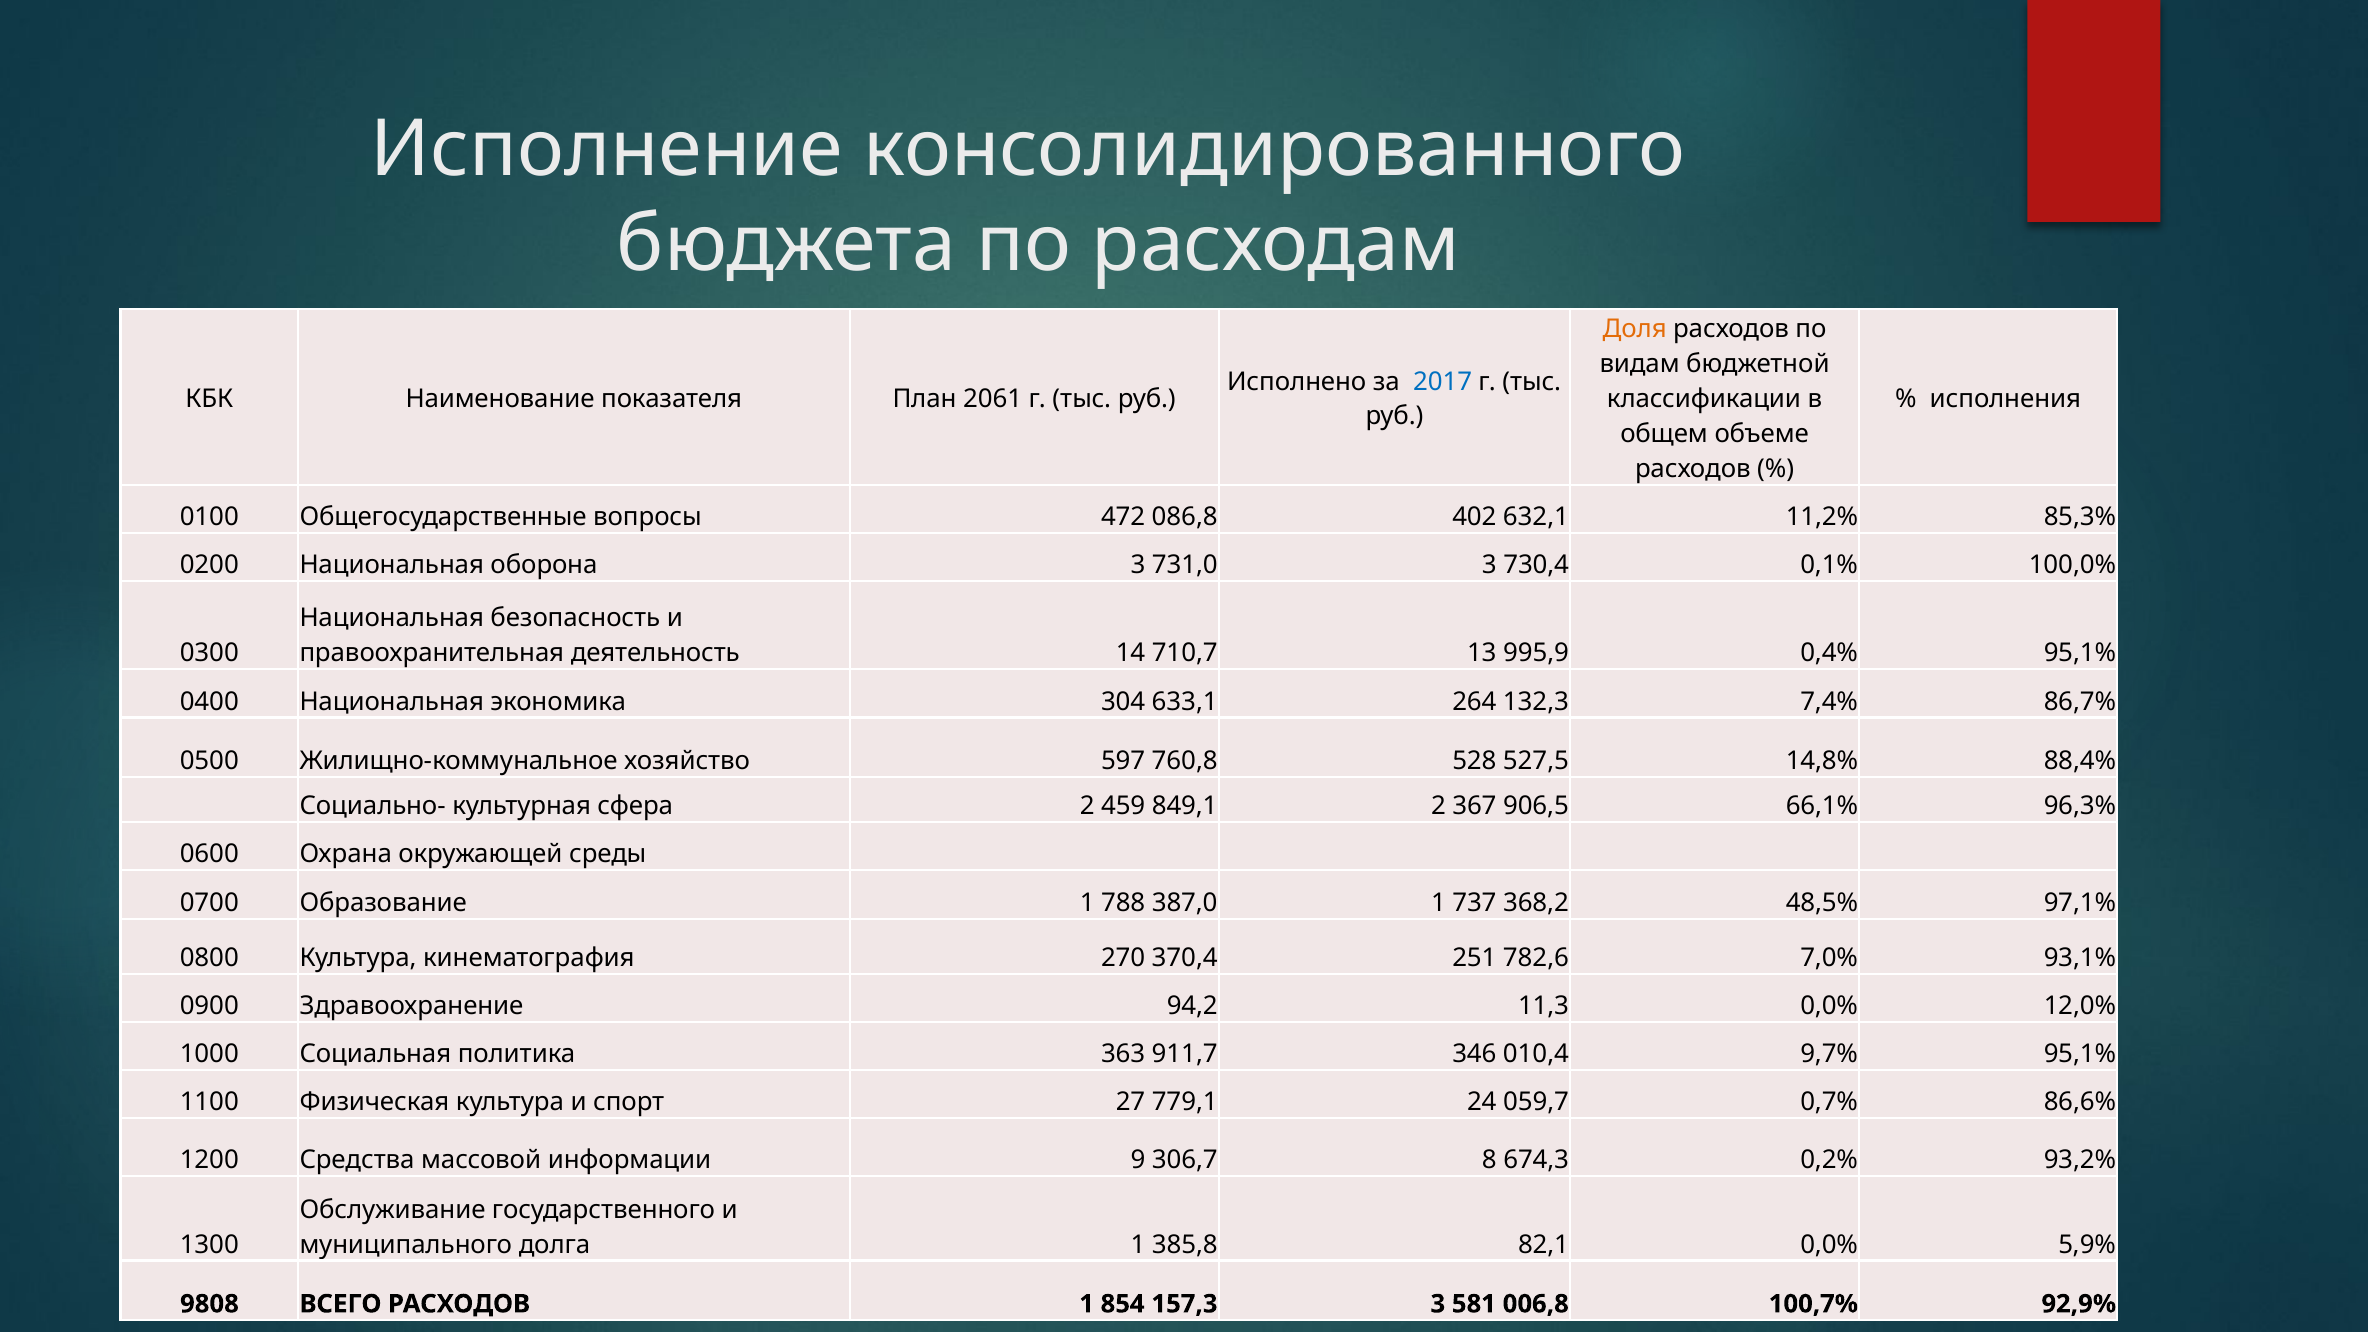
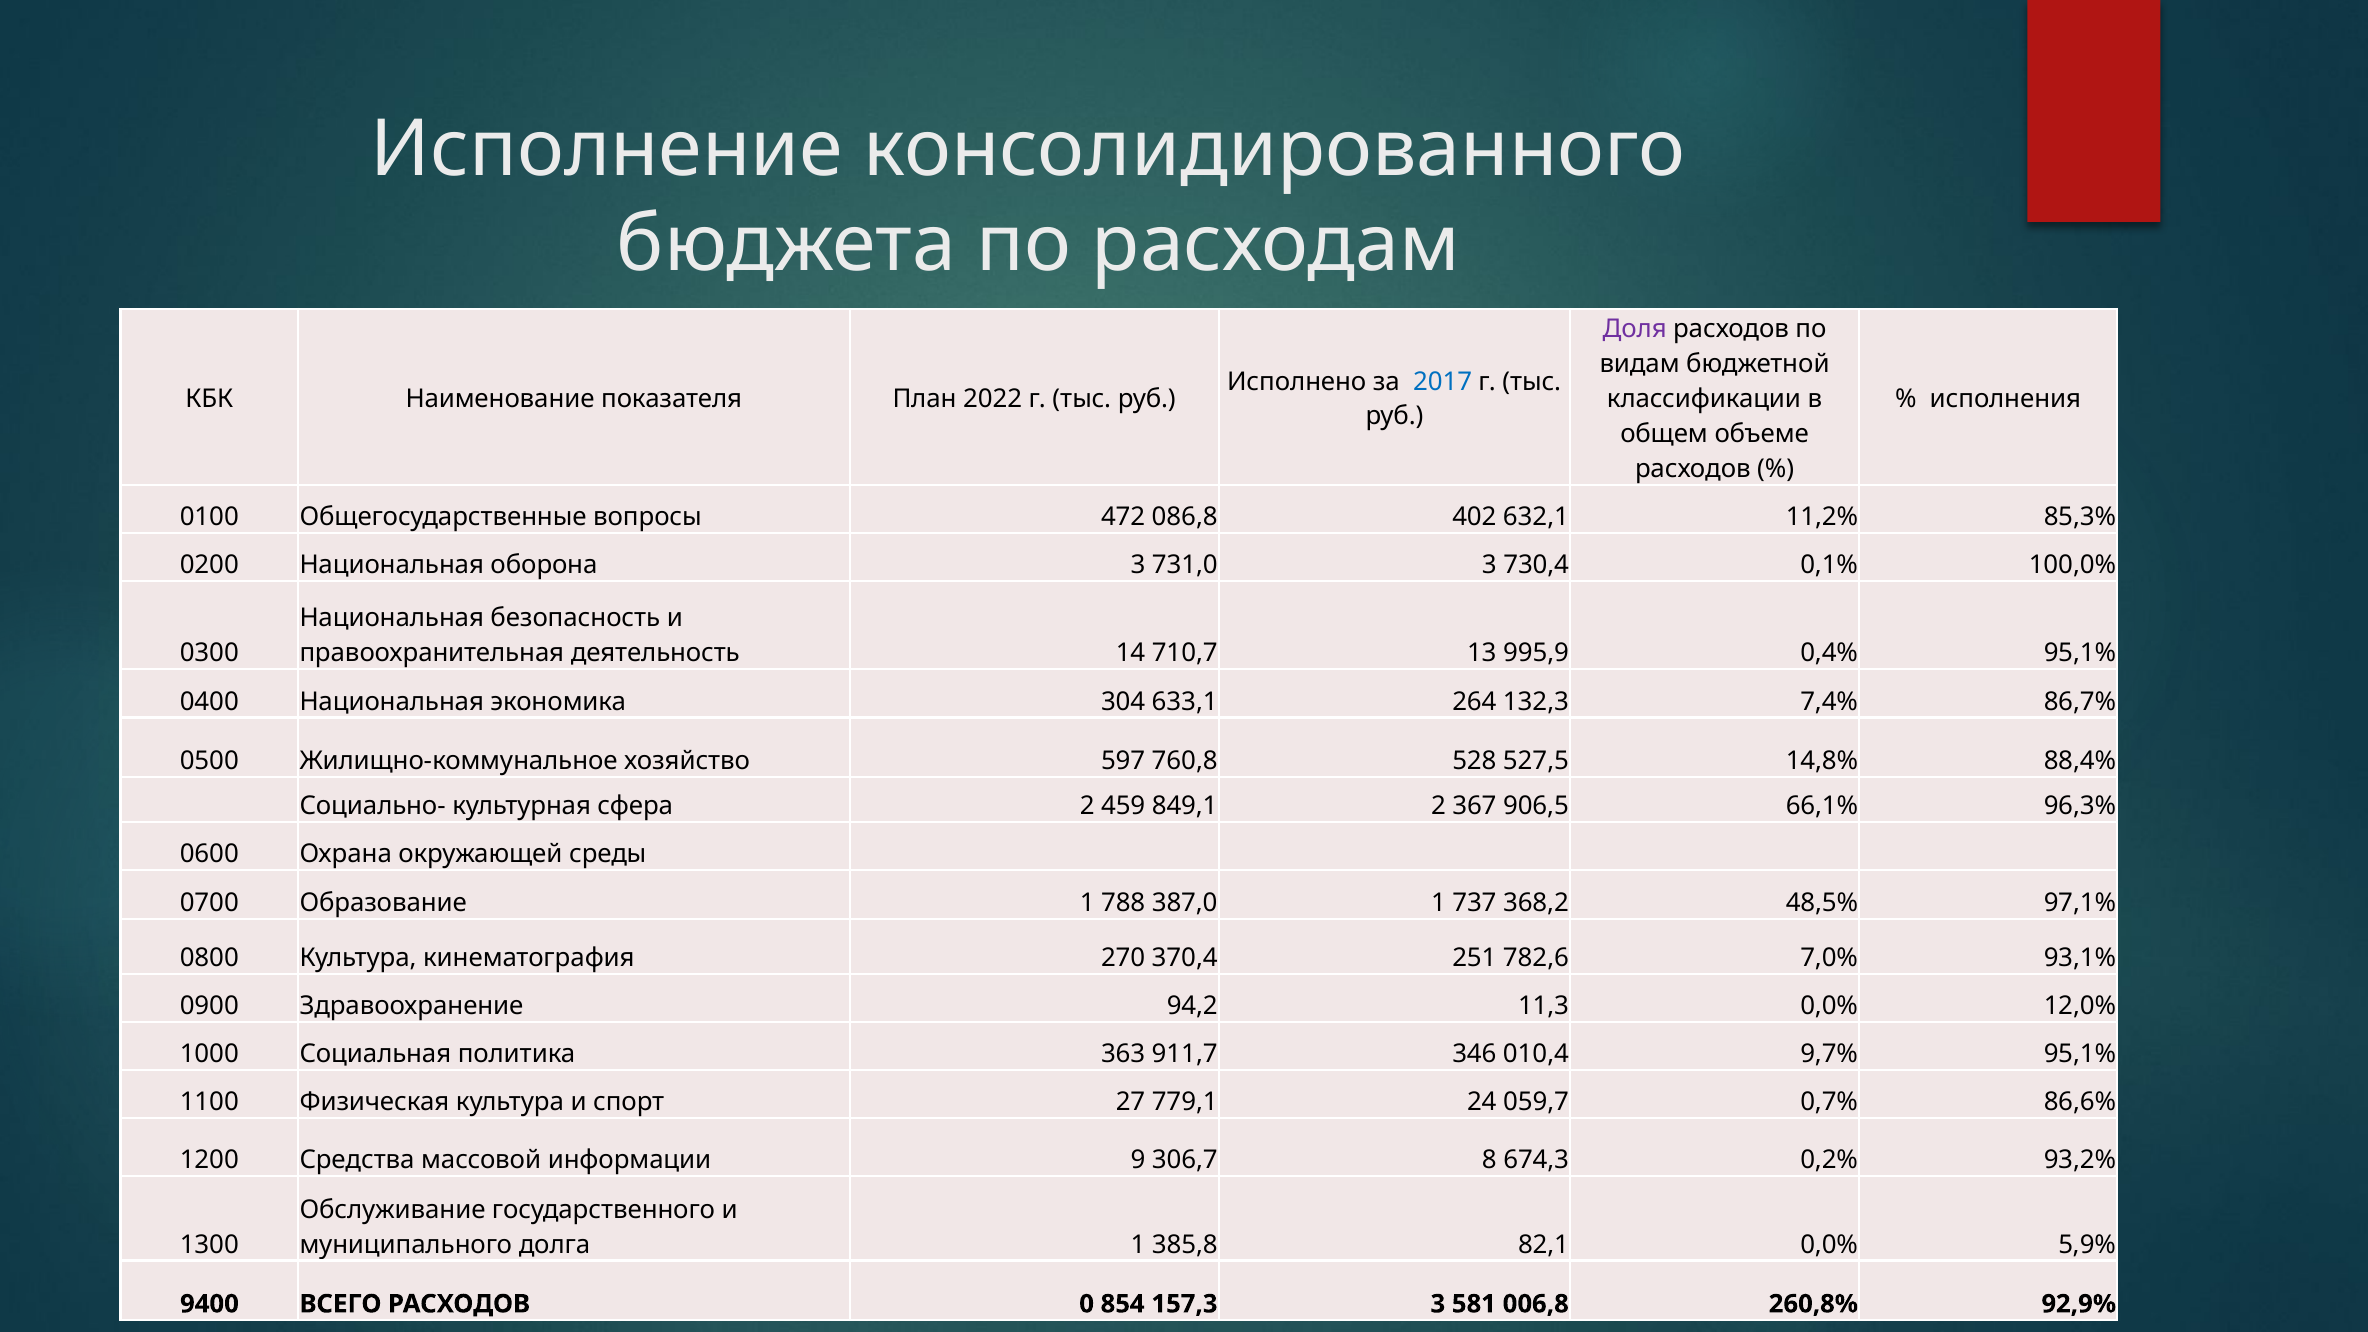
Доля colour: orange -> purple
2061: 2061 -> 2022
9808: 9808 -> 9400
РАСХОДОВ 1: 1 -> 0
100,7%: 100,7% -> 260,8%
